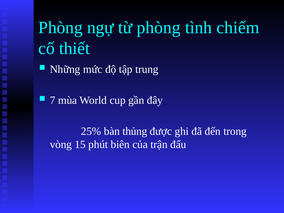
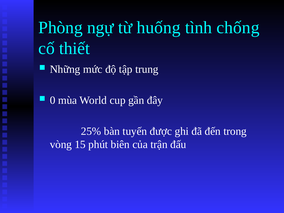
từ phòng: phòng -> huống
chiếm: chiếm -> chống
7: 7 -> 0
thủng: thủng -> tuyến
